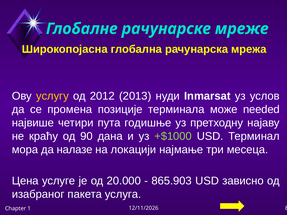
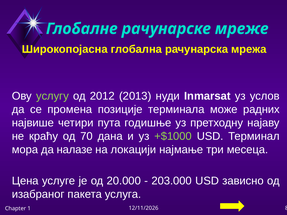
услугу colour: yellow -> light green
needed: needed -> радних
90: 90 -> 70
865.903: 865.903 -> 203.000
